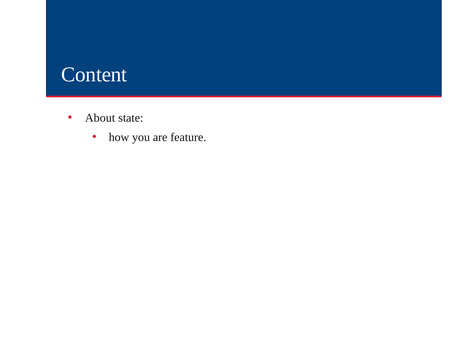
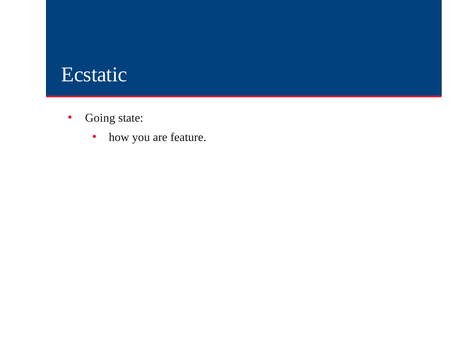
Content: Content -> Ecstatic
About: About -> Going
